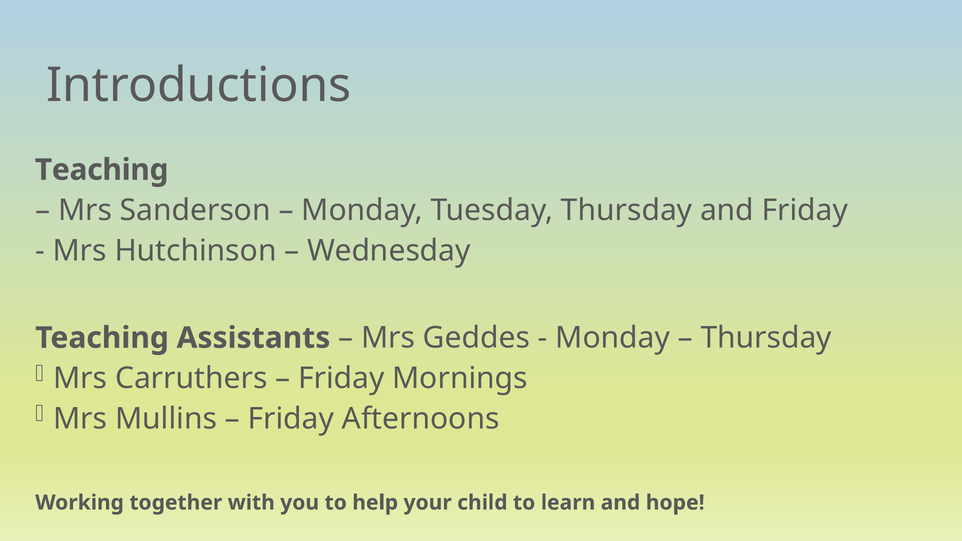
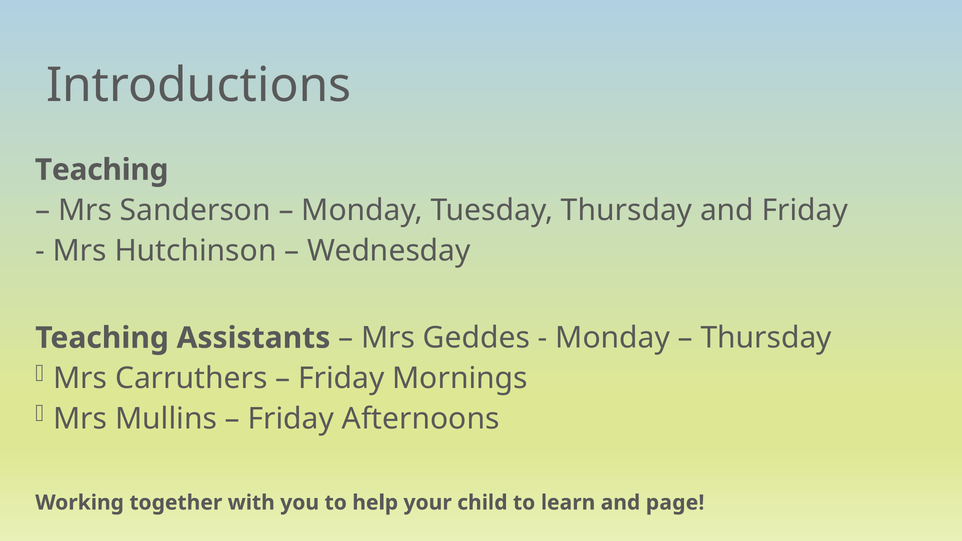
hope: hope -> page
